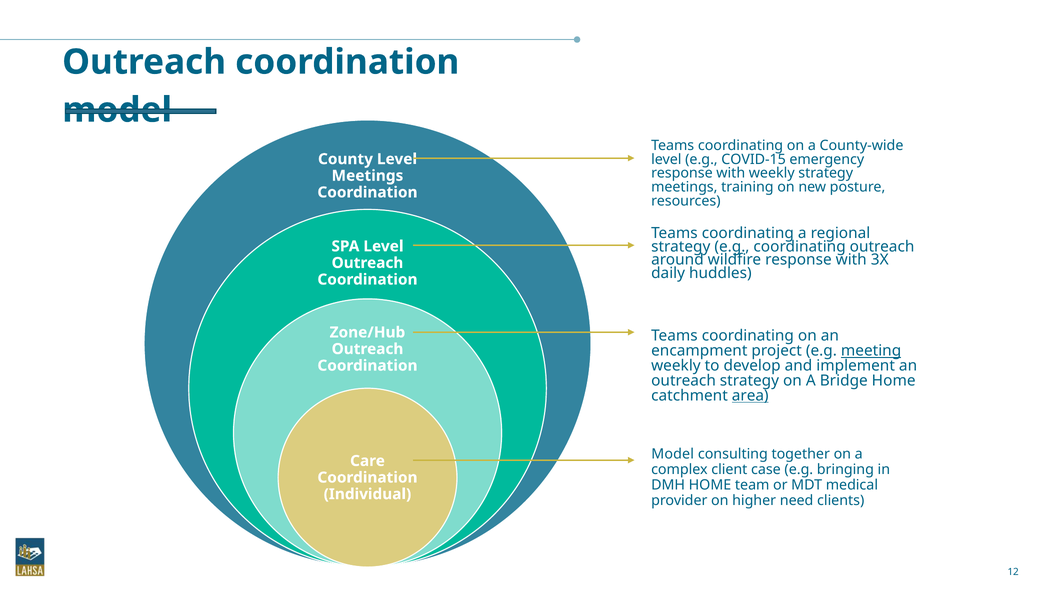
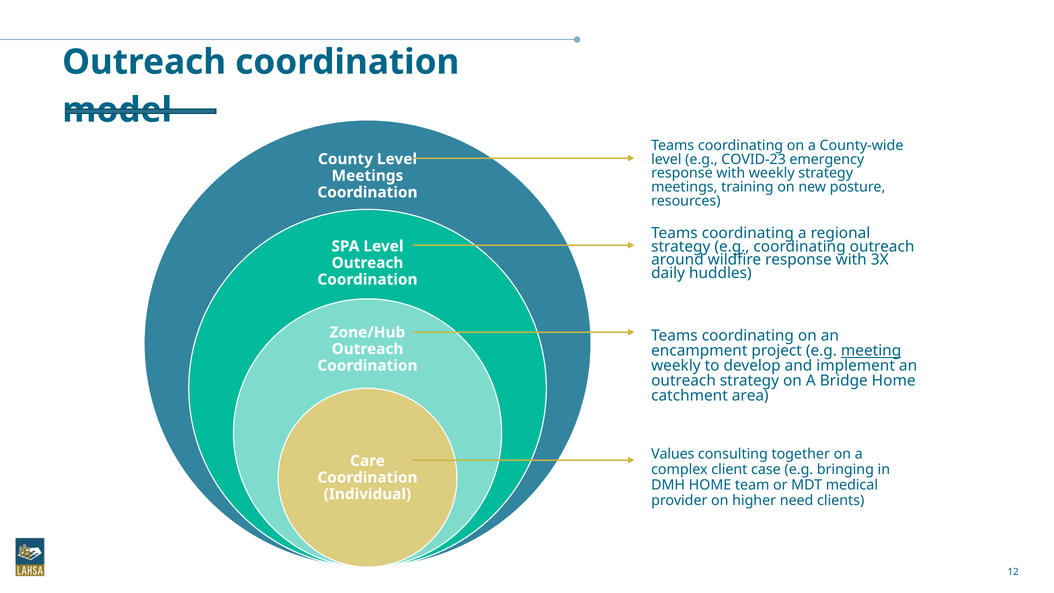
COVID-15: COVID-15 -> COVID-23
area underline: present -> none
Model at (673, 454): Model -> Values
